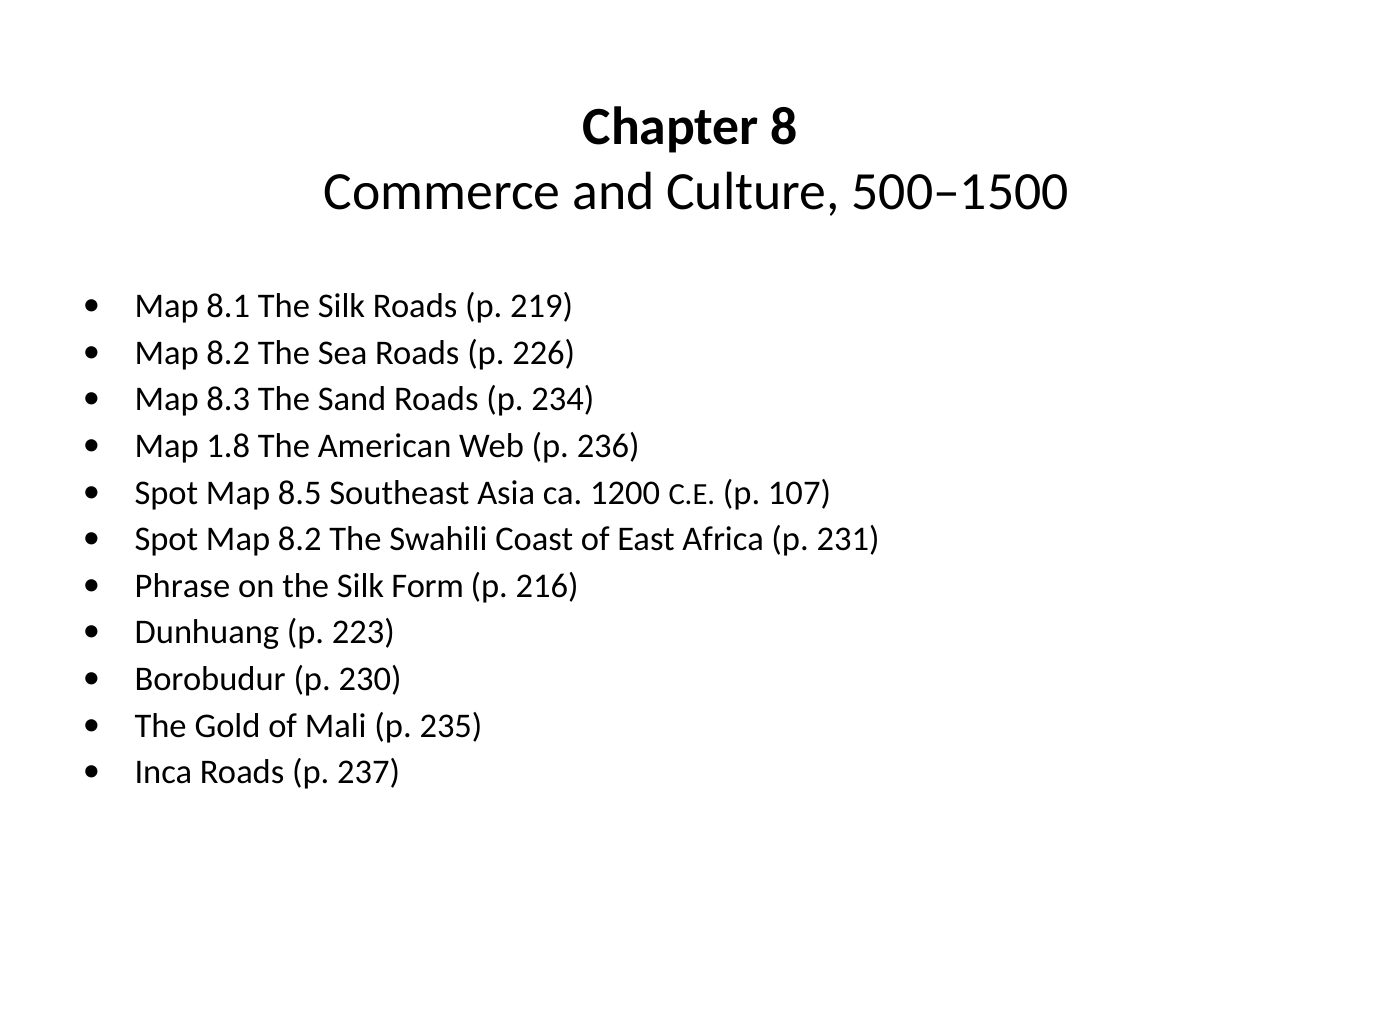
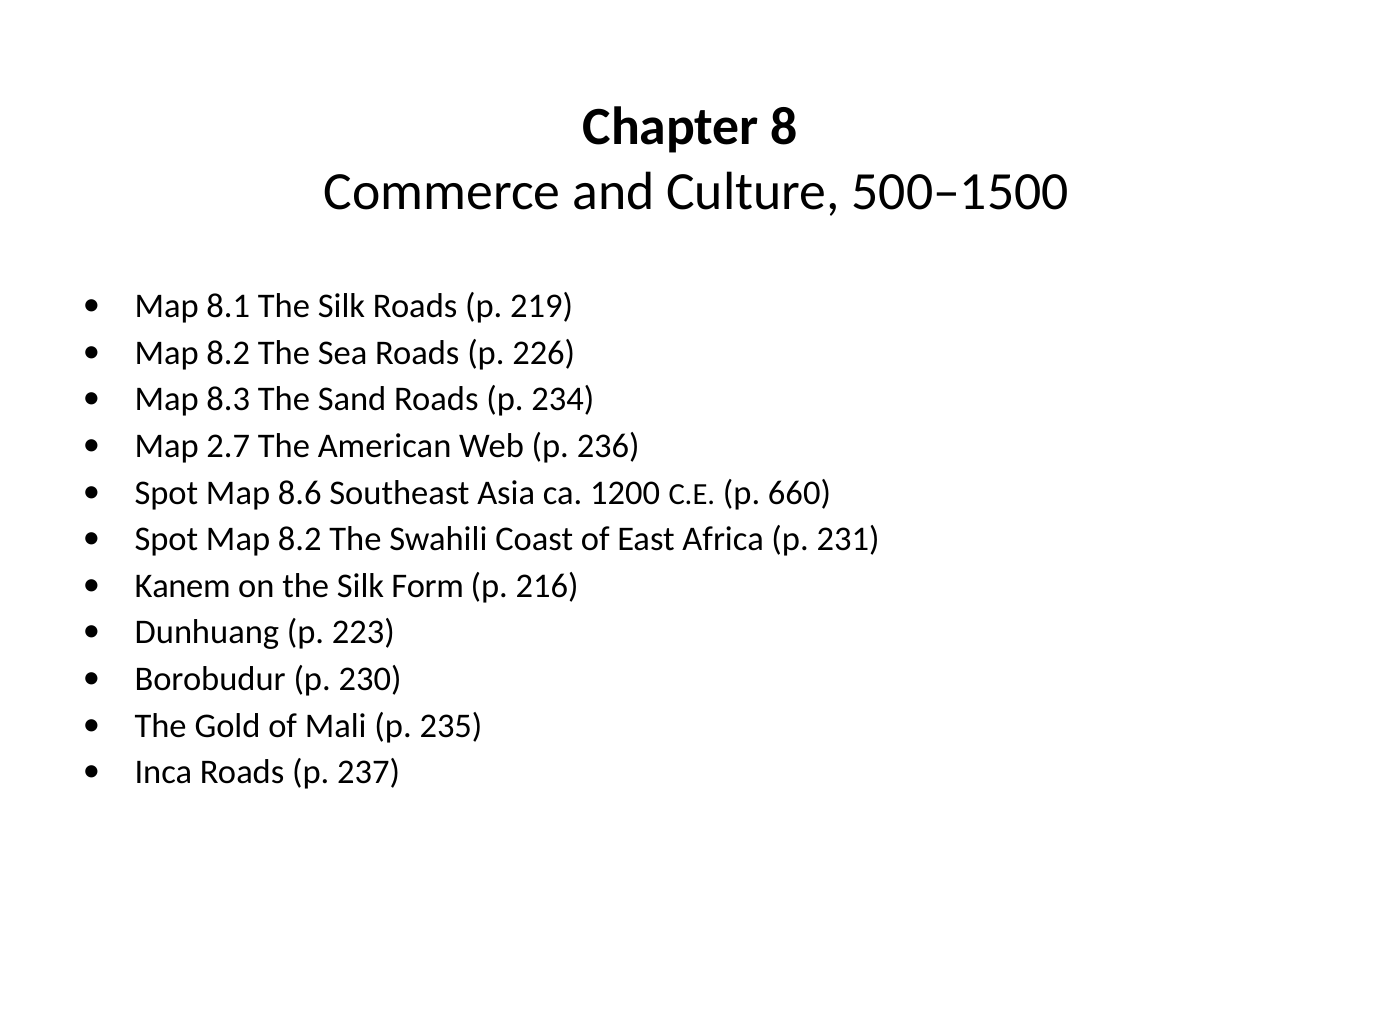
1.8: 1.8 -> 2.7
8.5: 8.5 -> 8.6
107: 107 -> 660
Phrase: Phrase -> Kanem
